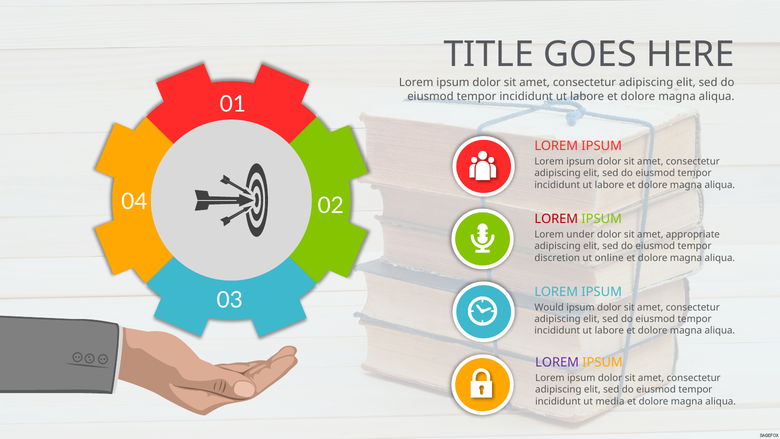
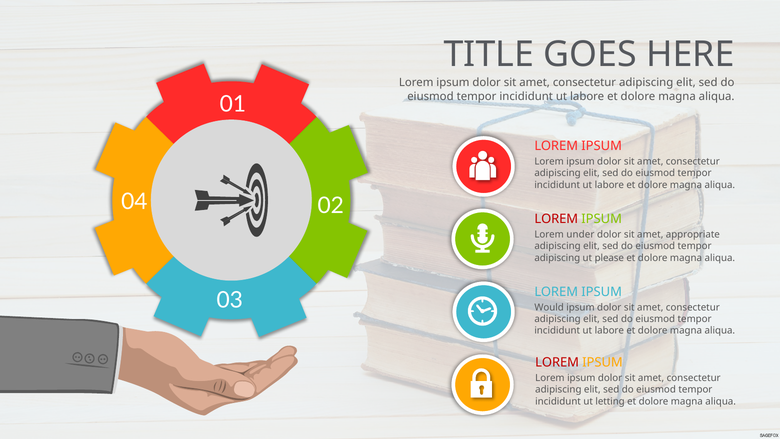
discretion at (557, 258): discretion -> adipiscing
online: online -> please
LOREM at (557, 362) colour: purple -> red
media: media -> letting
